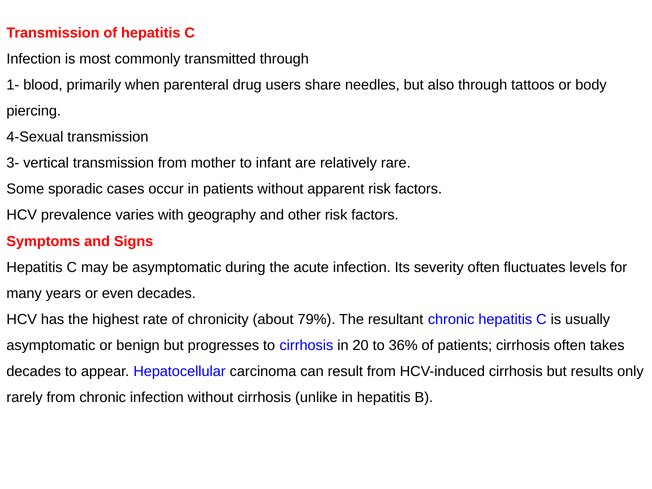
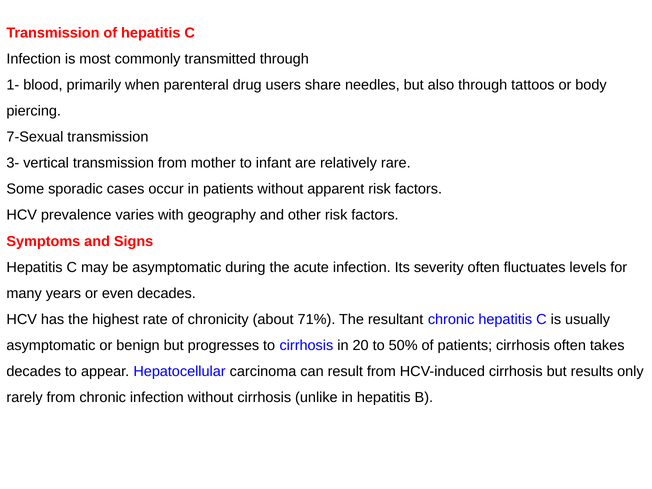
4-Sexual: 4-Sexual -> 7-Sexual
79%: 79% -> 71%
36%: 36% -> 50%
